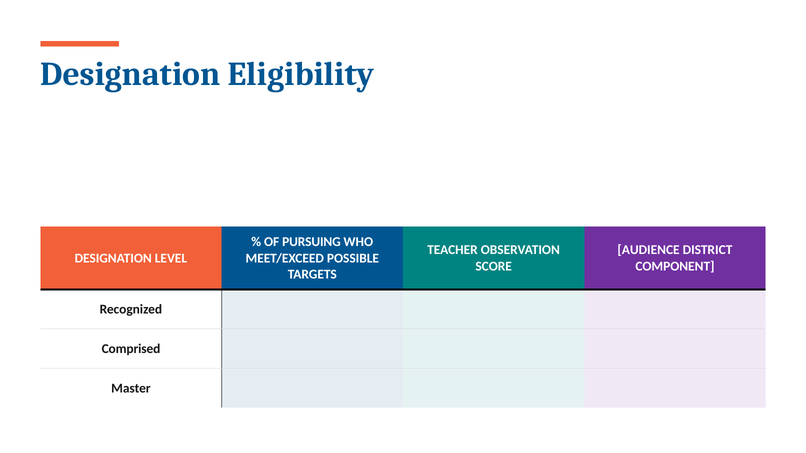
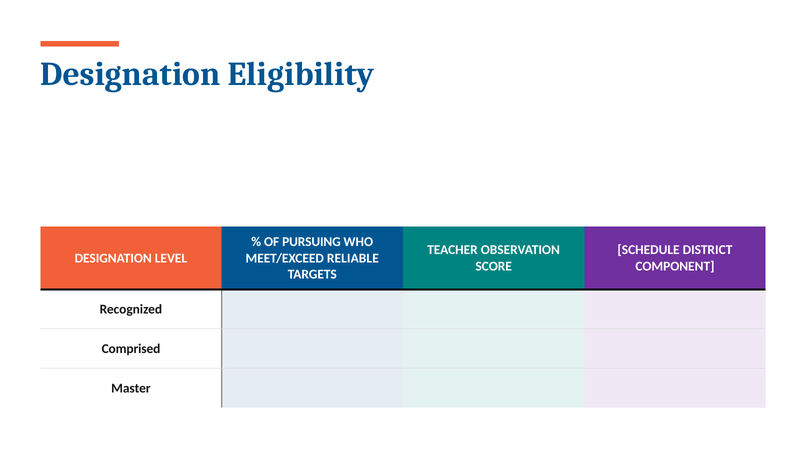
AUDIENCE: AUDIENCE -> SCHEDULE
POSSIBLE: POSSIBLE -> RELIABLE
